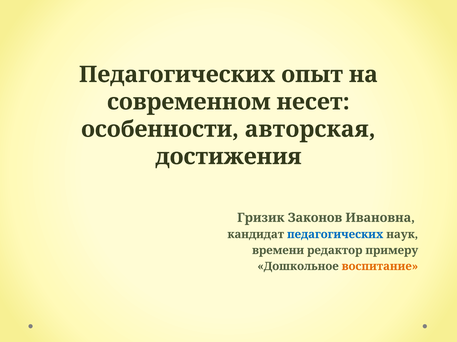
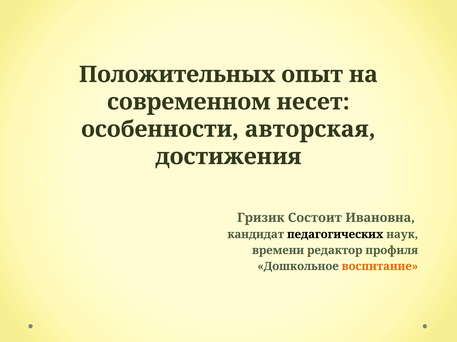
Педагогических at (177, 75): Педагогических -> Положительных
Законов: Законов -> Состоит
педагогических at (335, 235) colour: blue -> black
примеру: примеру -> профиля
